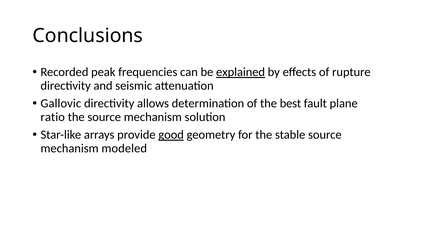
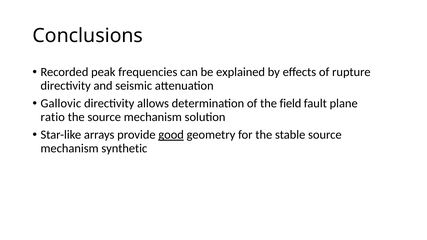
explained underline: present -> none
best: best -> field
modeled: modeled -> synthetic
